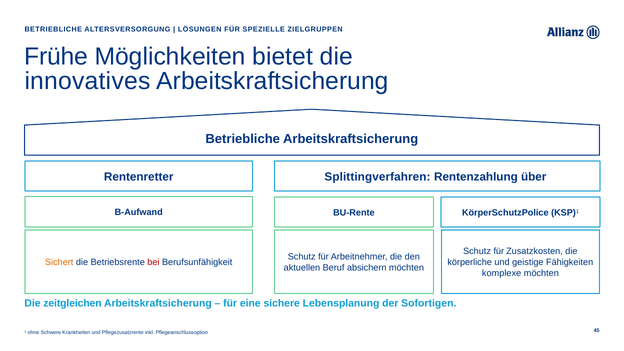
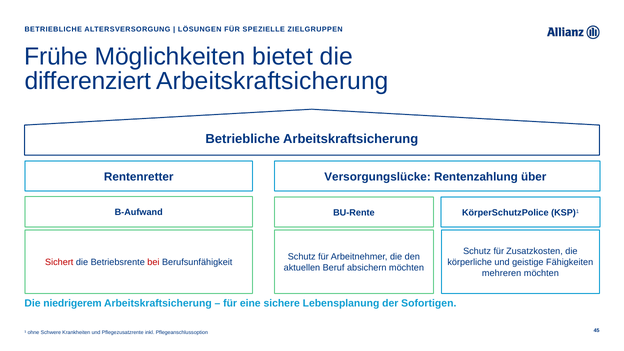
innovatives: innovatives -> differenziert
Splittingverfahren: Splittingverfahren -> Versorgungslücke
Sichert colour: orange -> red
komplexe: komplexe -> mehreren
zeitgleichen: zeitgleichen -> niedrigerem
